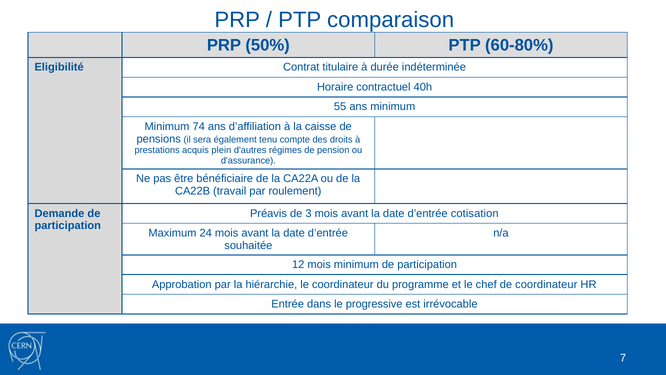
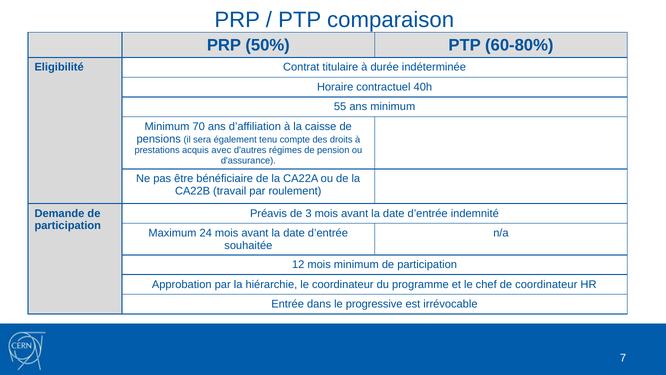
74: 74 -> 70
plein: plein -> avec
cotisation: cotisation -> indemnité
